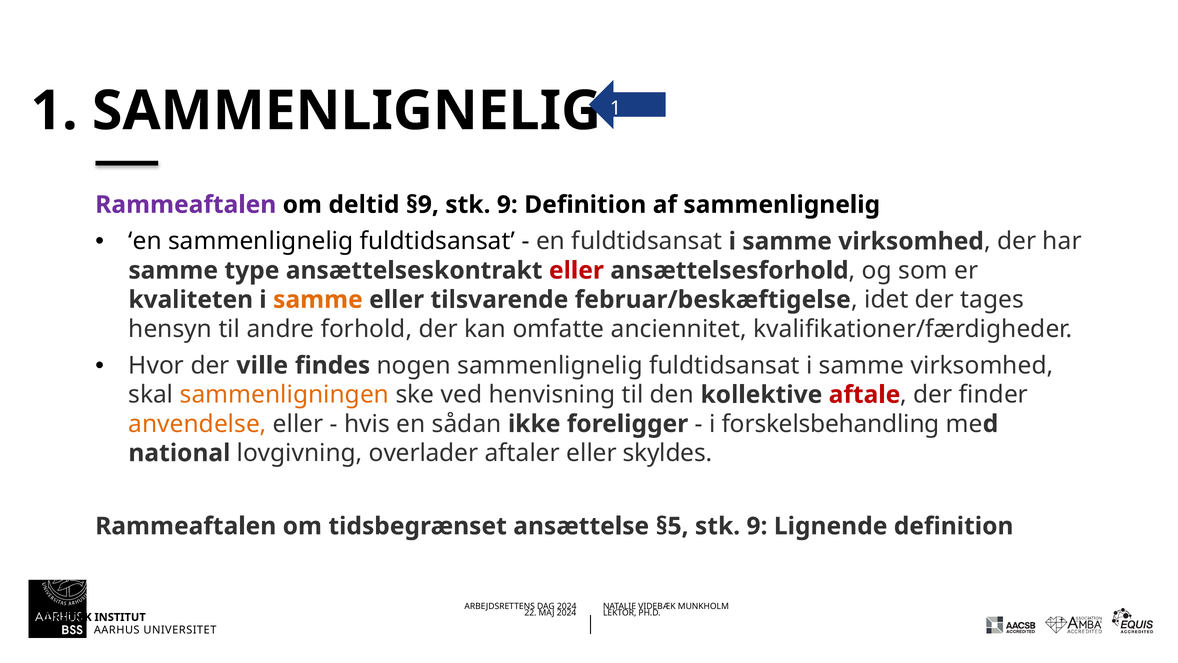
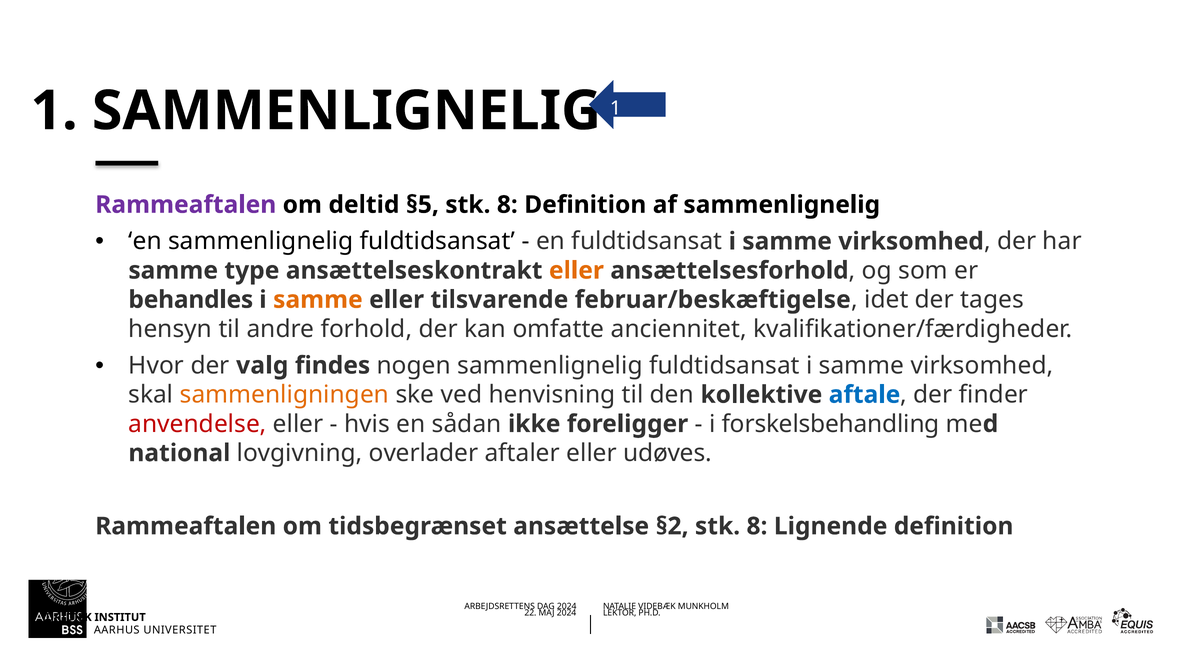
§9: §9 -> §5
9 at (507, 205): 9 -> 8
eller at (576, 270) colour: red -> orange
kvaliteten: kvaliteten -> behandles
ville: ville -> valg
aftale colour: red -> blue
anvendelse colour: orange -> red
skyldes: skyldes -> udøves
§5: §5 -> §2
9 at (757, 526): 9 -> 8
